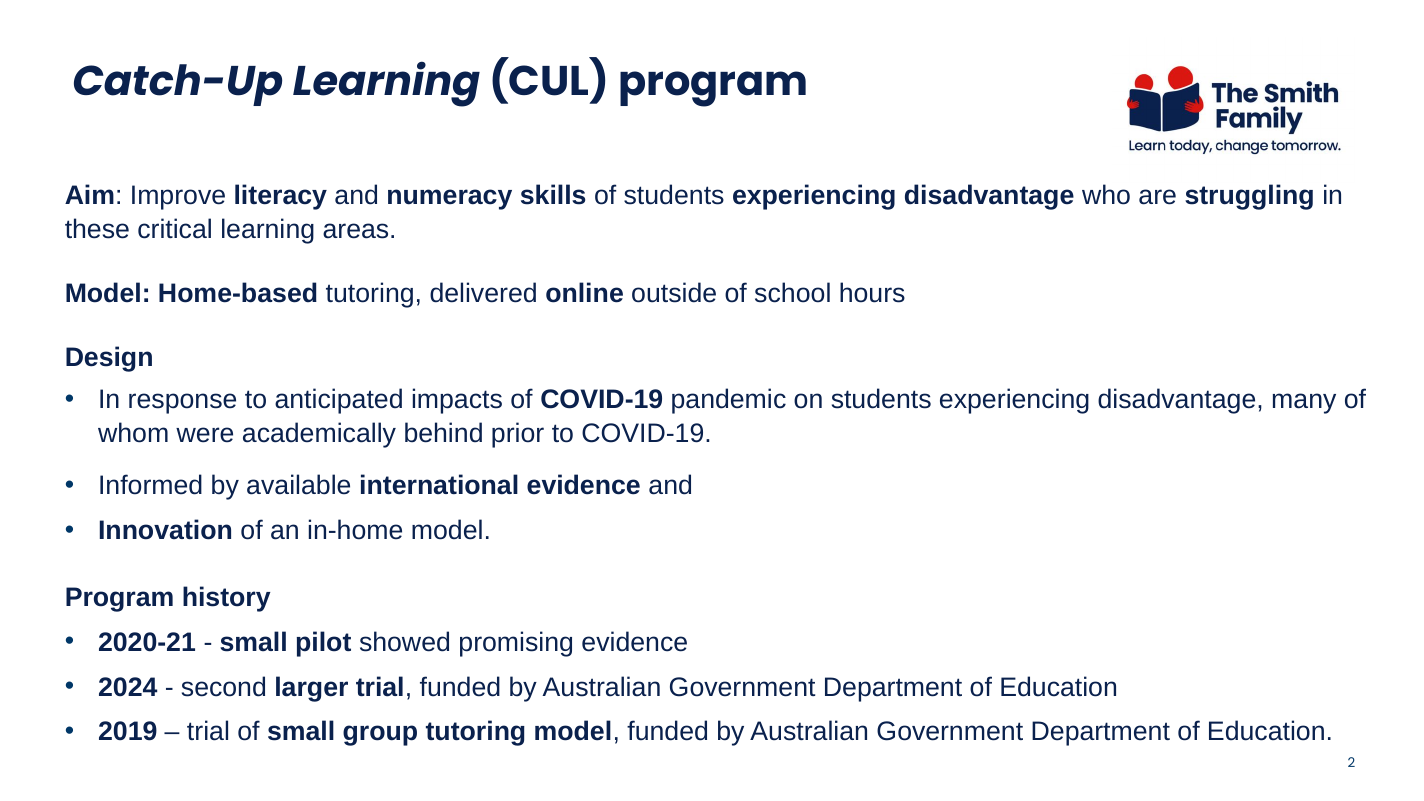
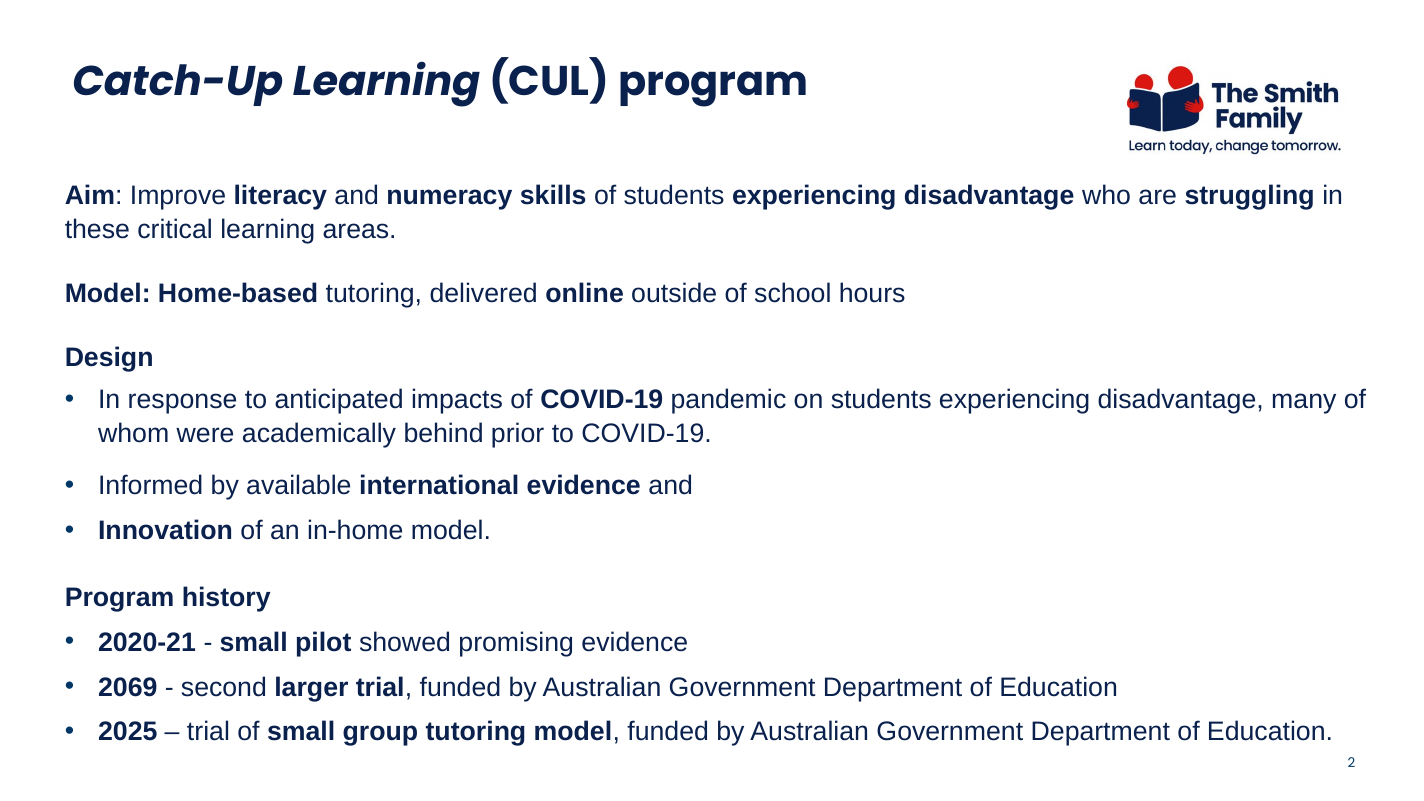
2024: 2024 -> 2069
2019: 2019 -> 2025
